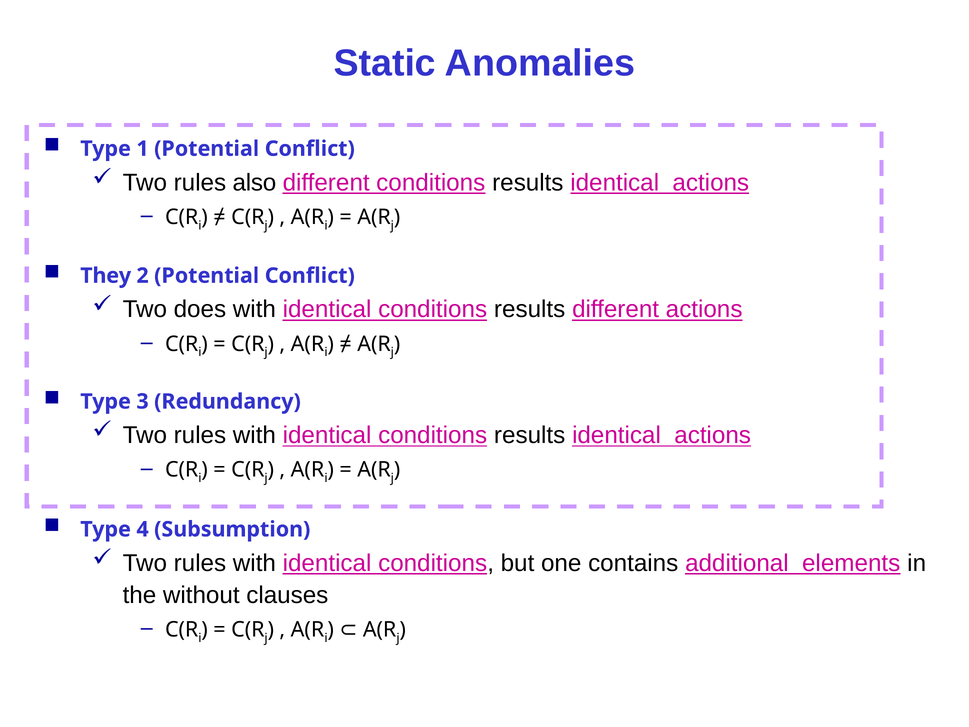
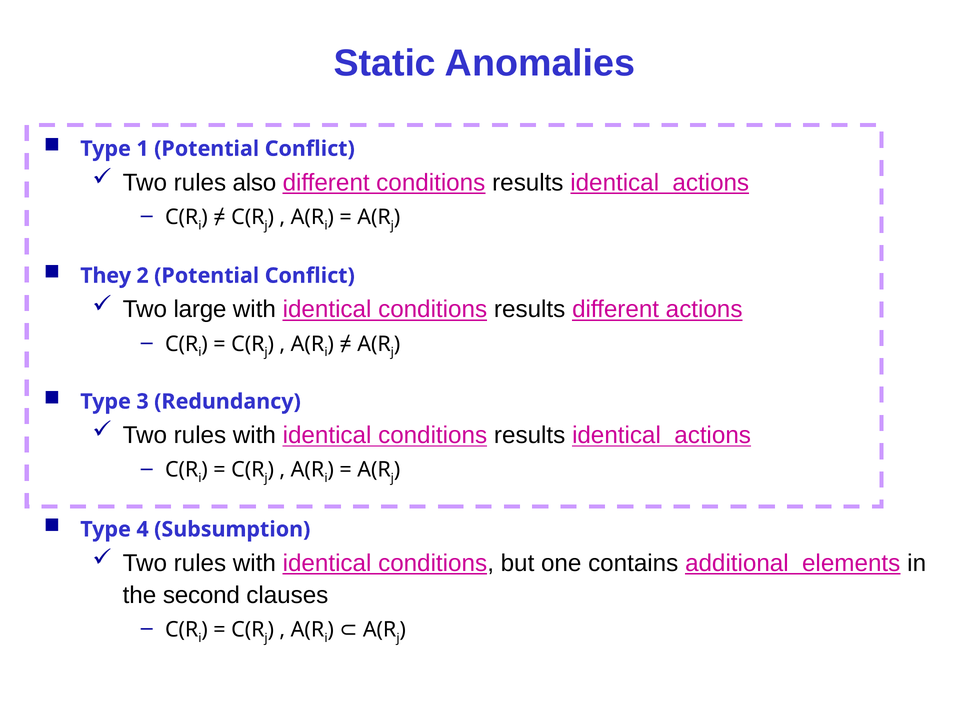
does: does -> large
without: without -> second
